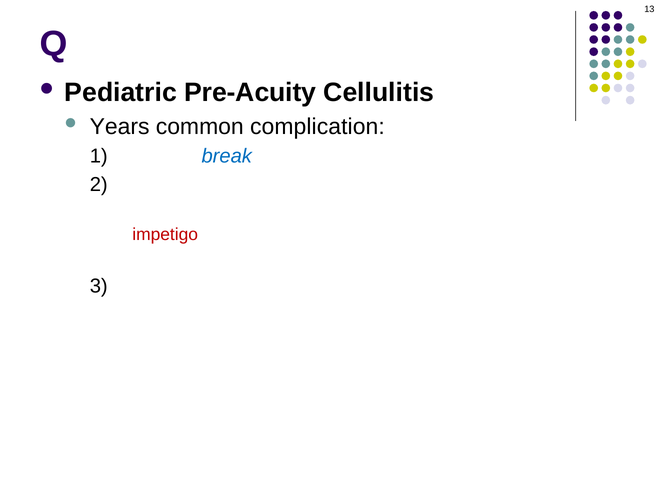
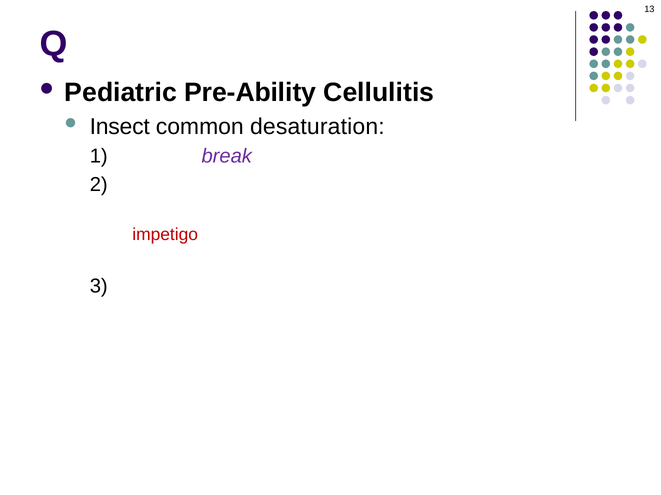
Pre-Acuity: Pre-Acuity -> Pre-Ability
Years: Years -> Insect
common complication: complication -> desaturation
break colour: blue -> purple
